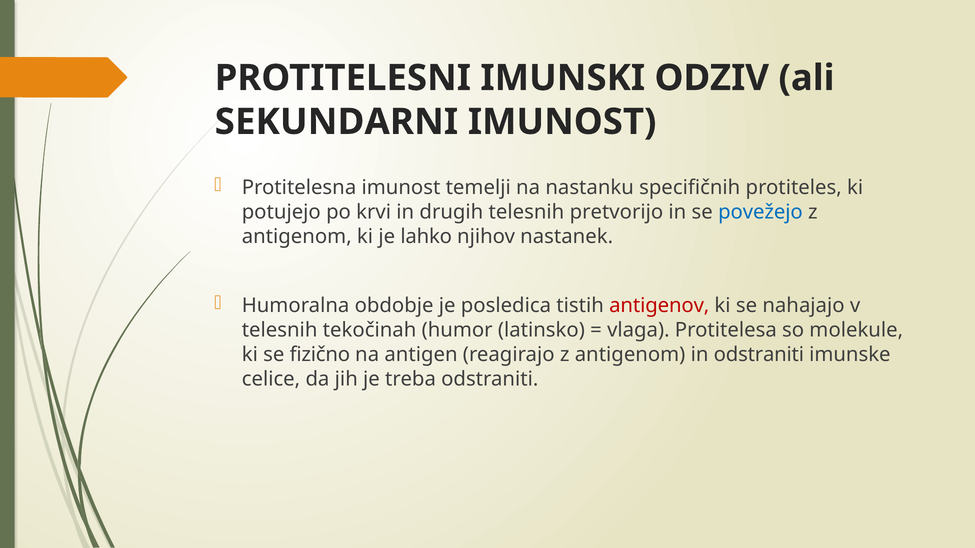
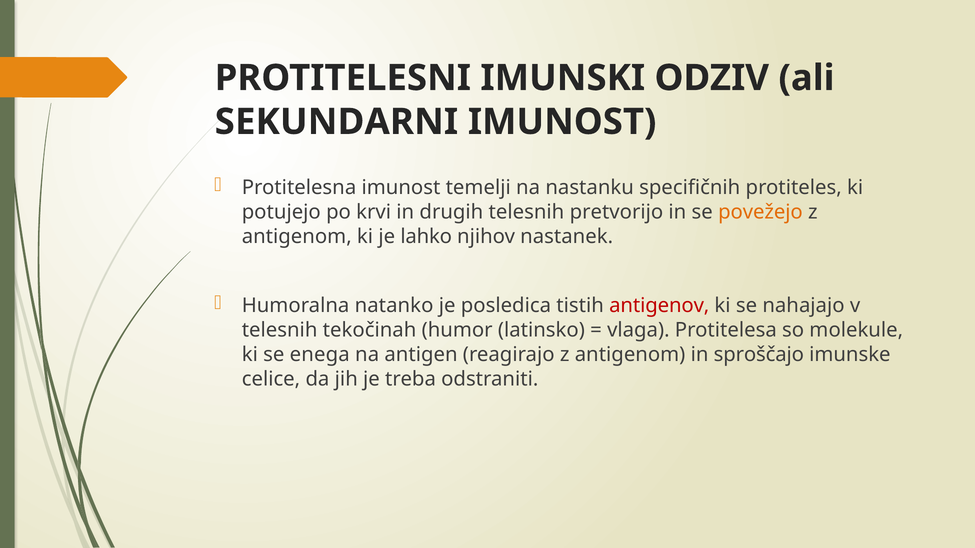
povežejo colour: blue -> orange
obdobje: obdobje -> natanko
fizično: fizično -> enega
in odstraniti: odstraniti -> sproščajo
